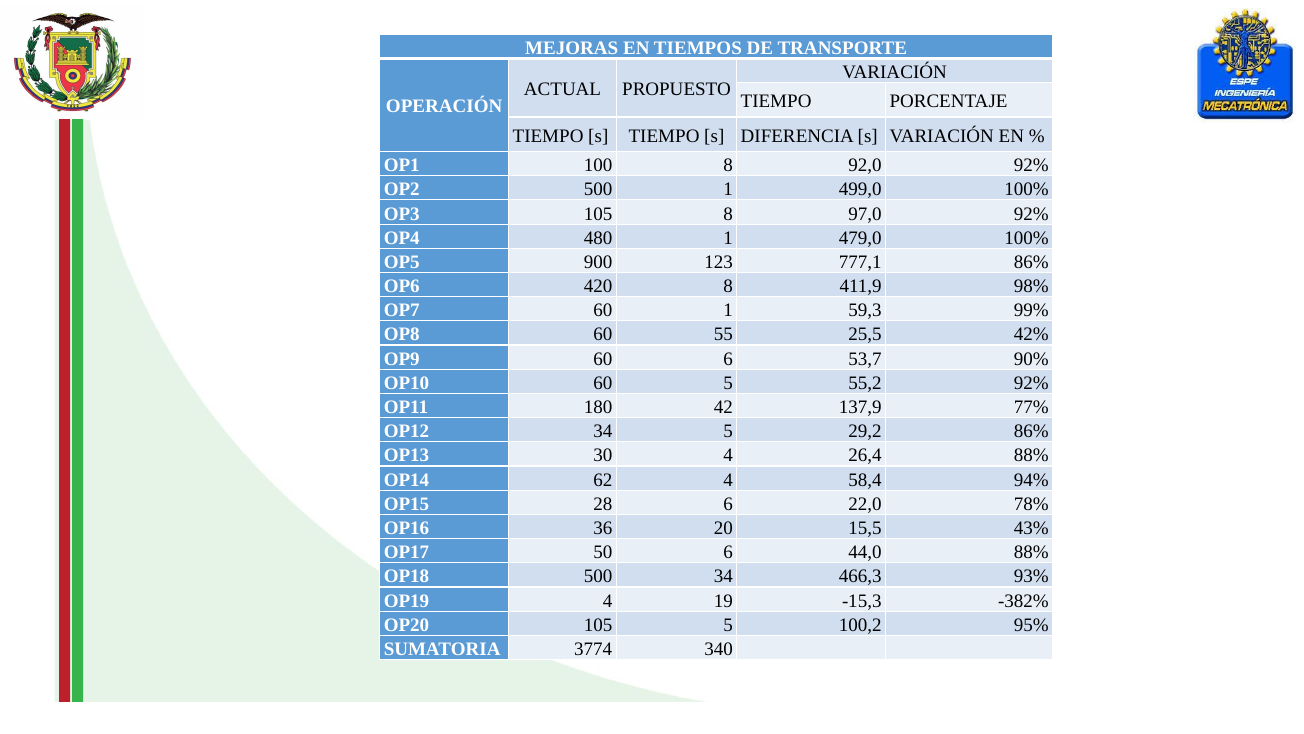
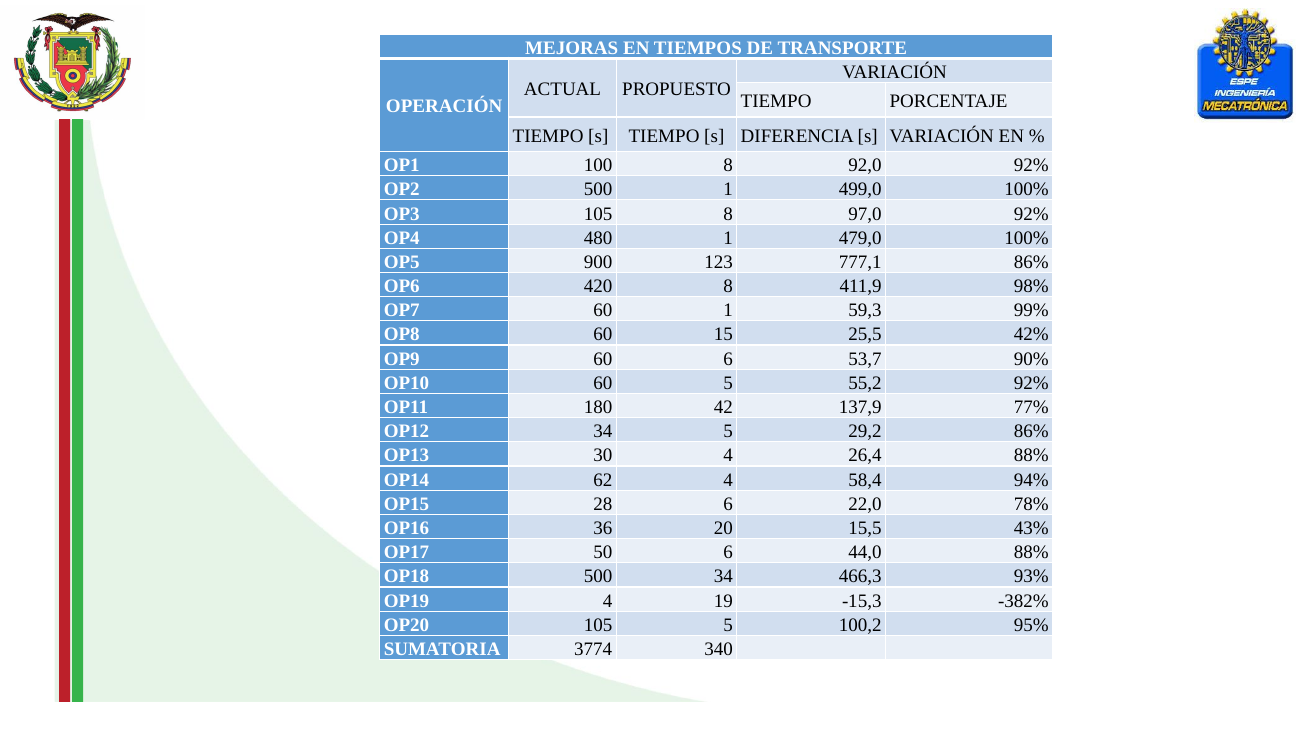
55: 55 -> 15
